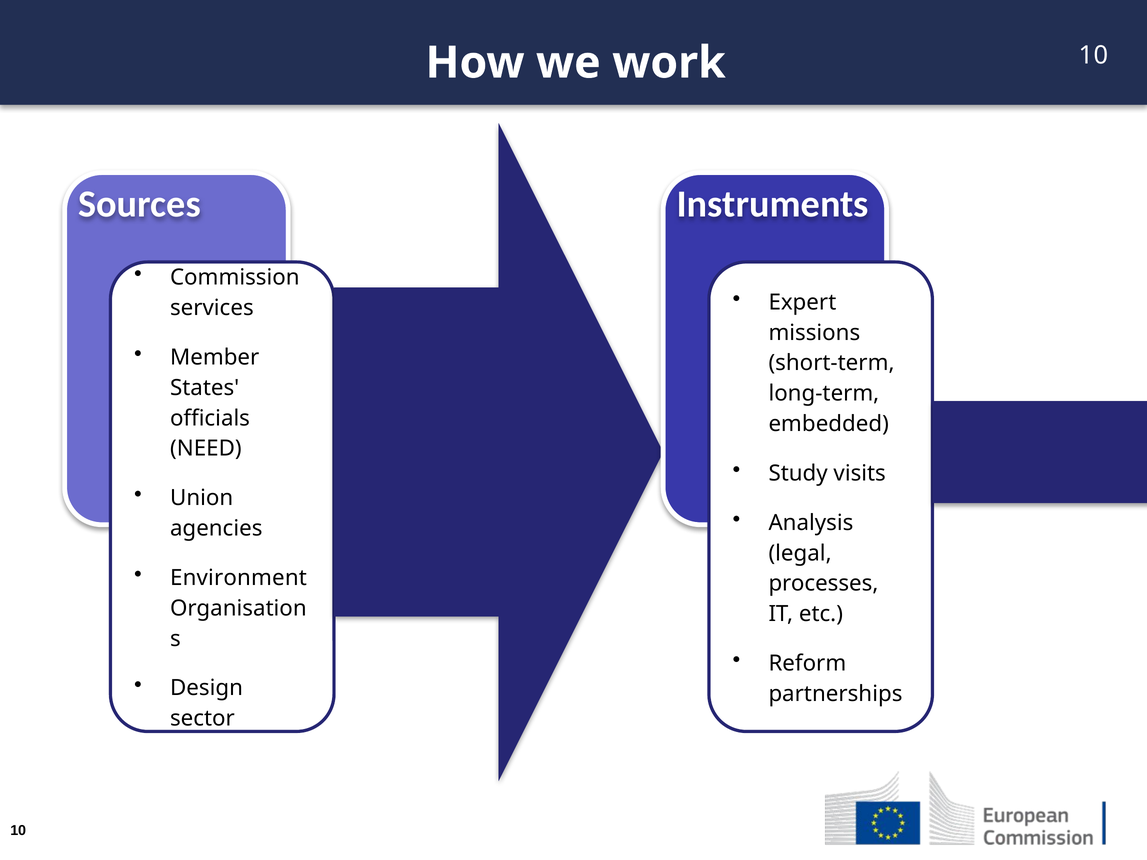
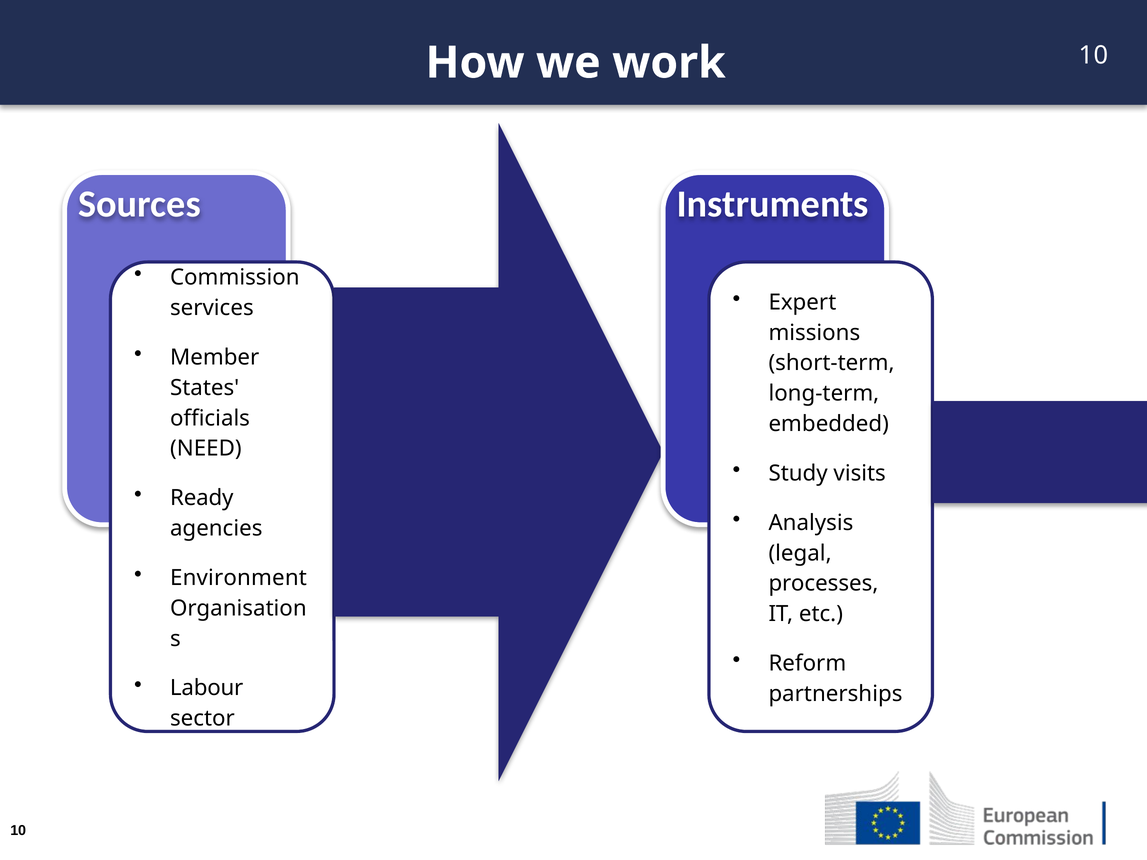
Union: Union -> Ready
Design at (207, 688): Design -> Labour
